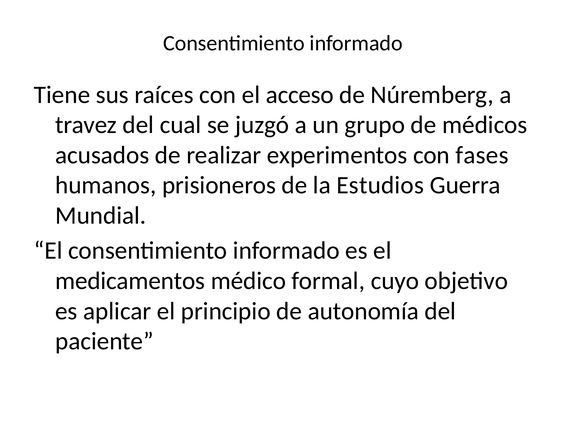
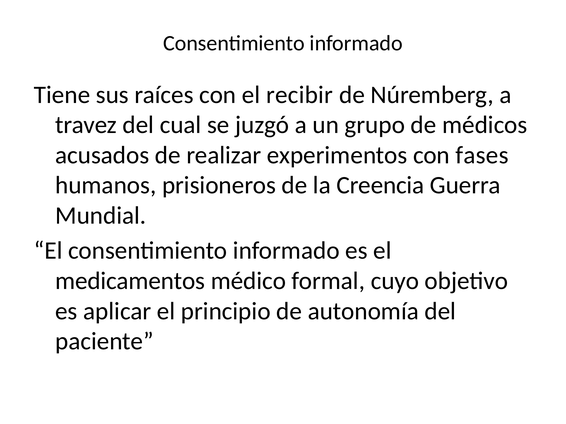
acceso: acceso -> recibir
Estudios: Estudios -> Creencia
